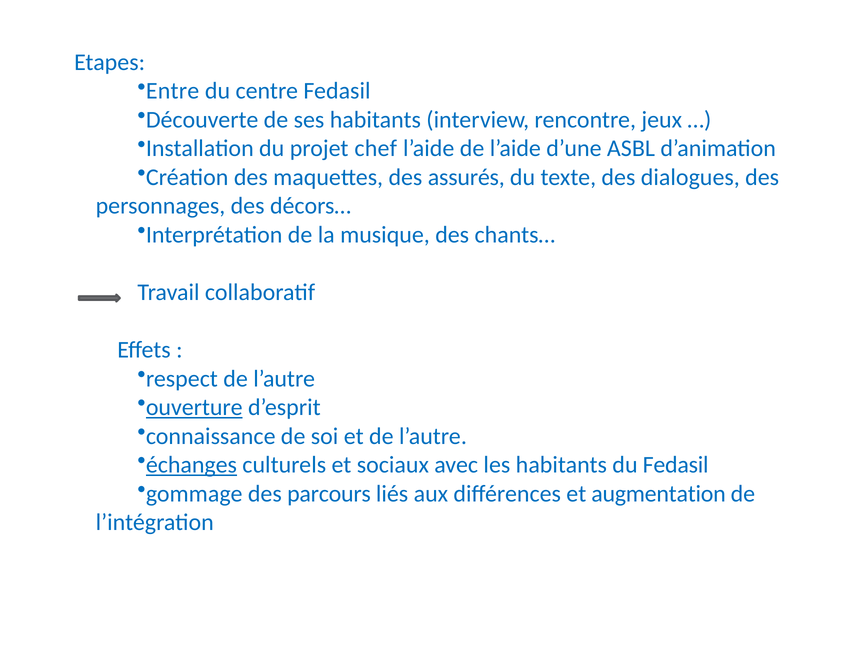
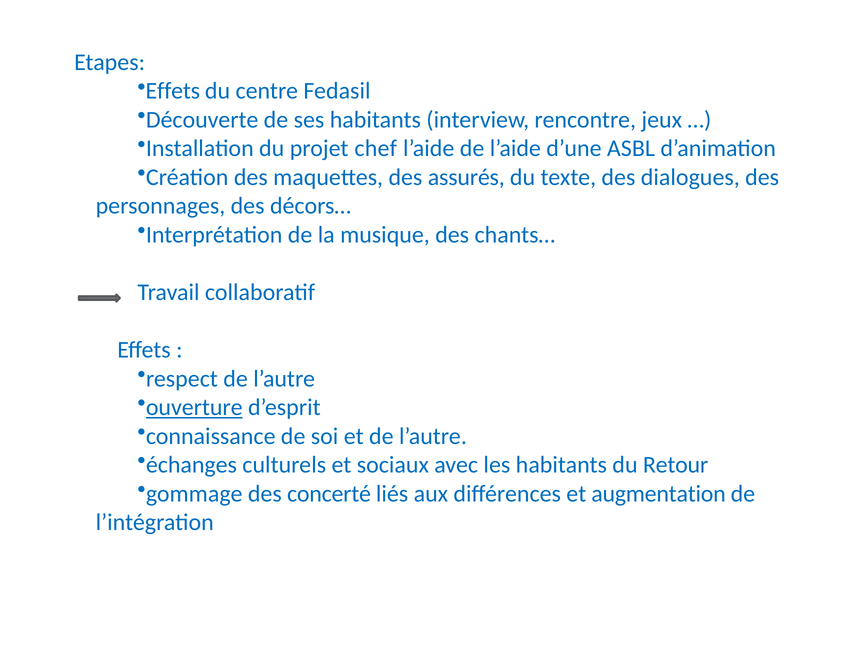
Entre at (173, 91): Entre -> Effets
échanges underline: present -> none
du Fedasil: Fedasil -> Retour
parcours: parcours -> concerté
